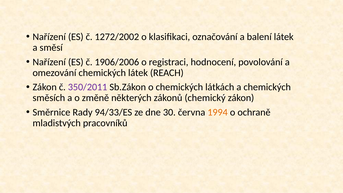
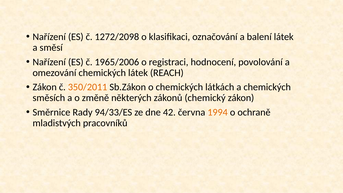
1272/2002: 1272/2002 -> 1272/2098
1906/2006: 1906/2006 -> 1965/2006
350/2011 colour: purple -> orange
30: 30 -> 42
